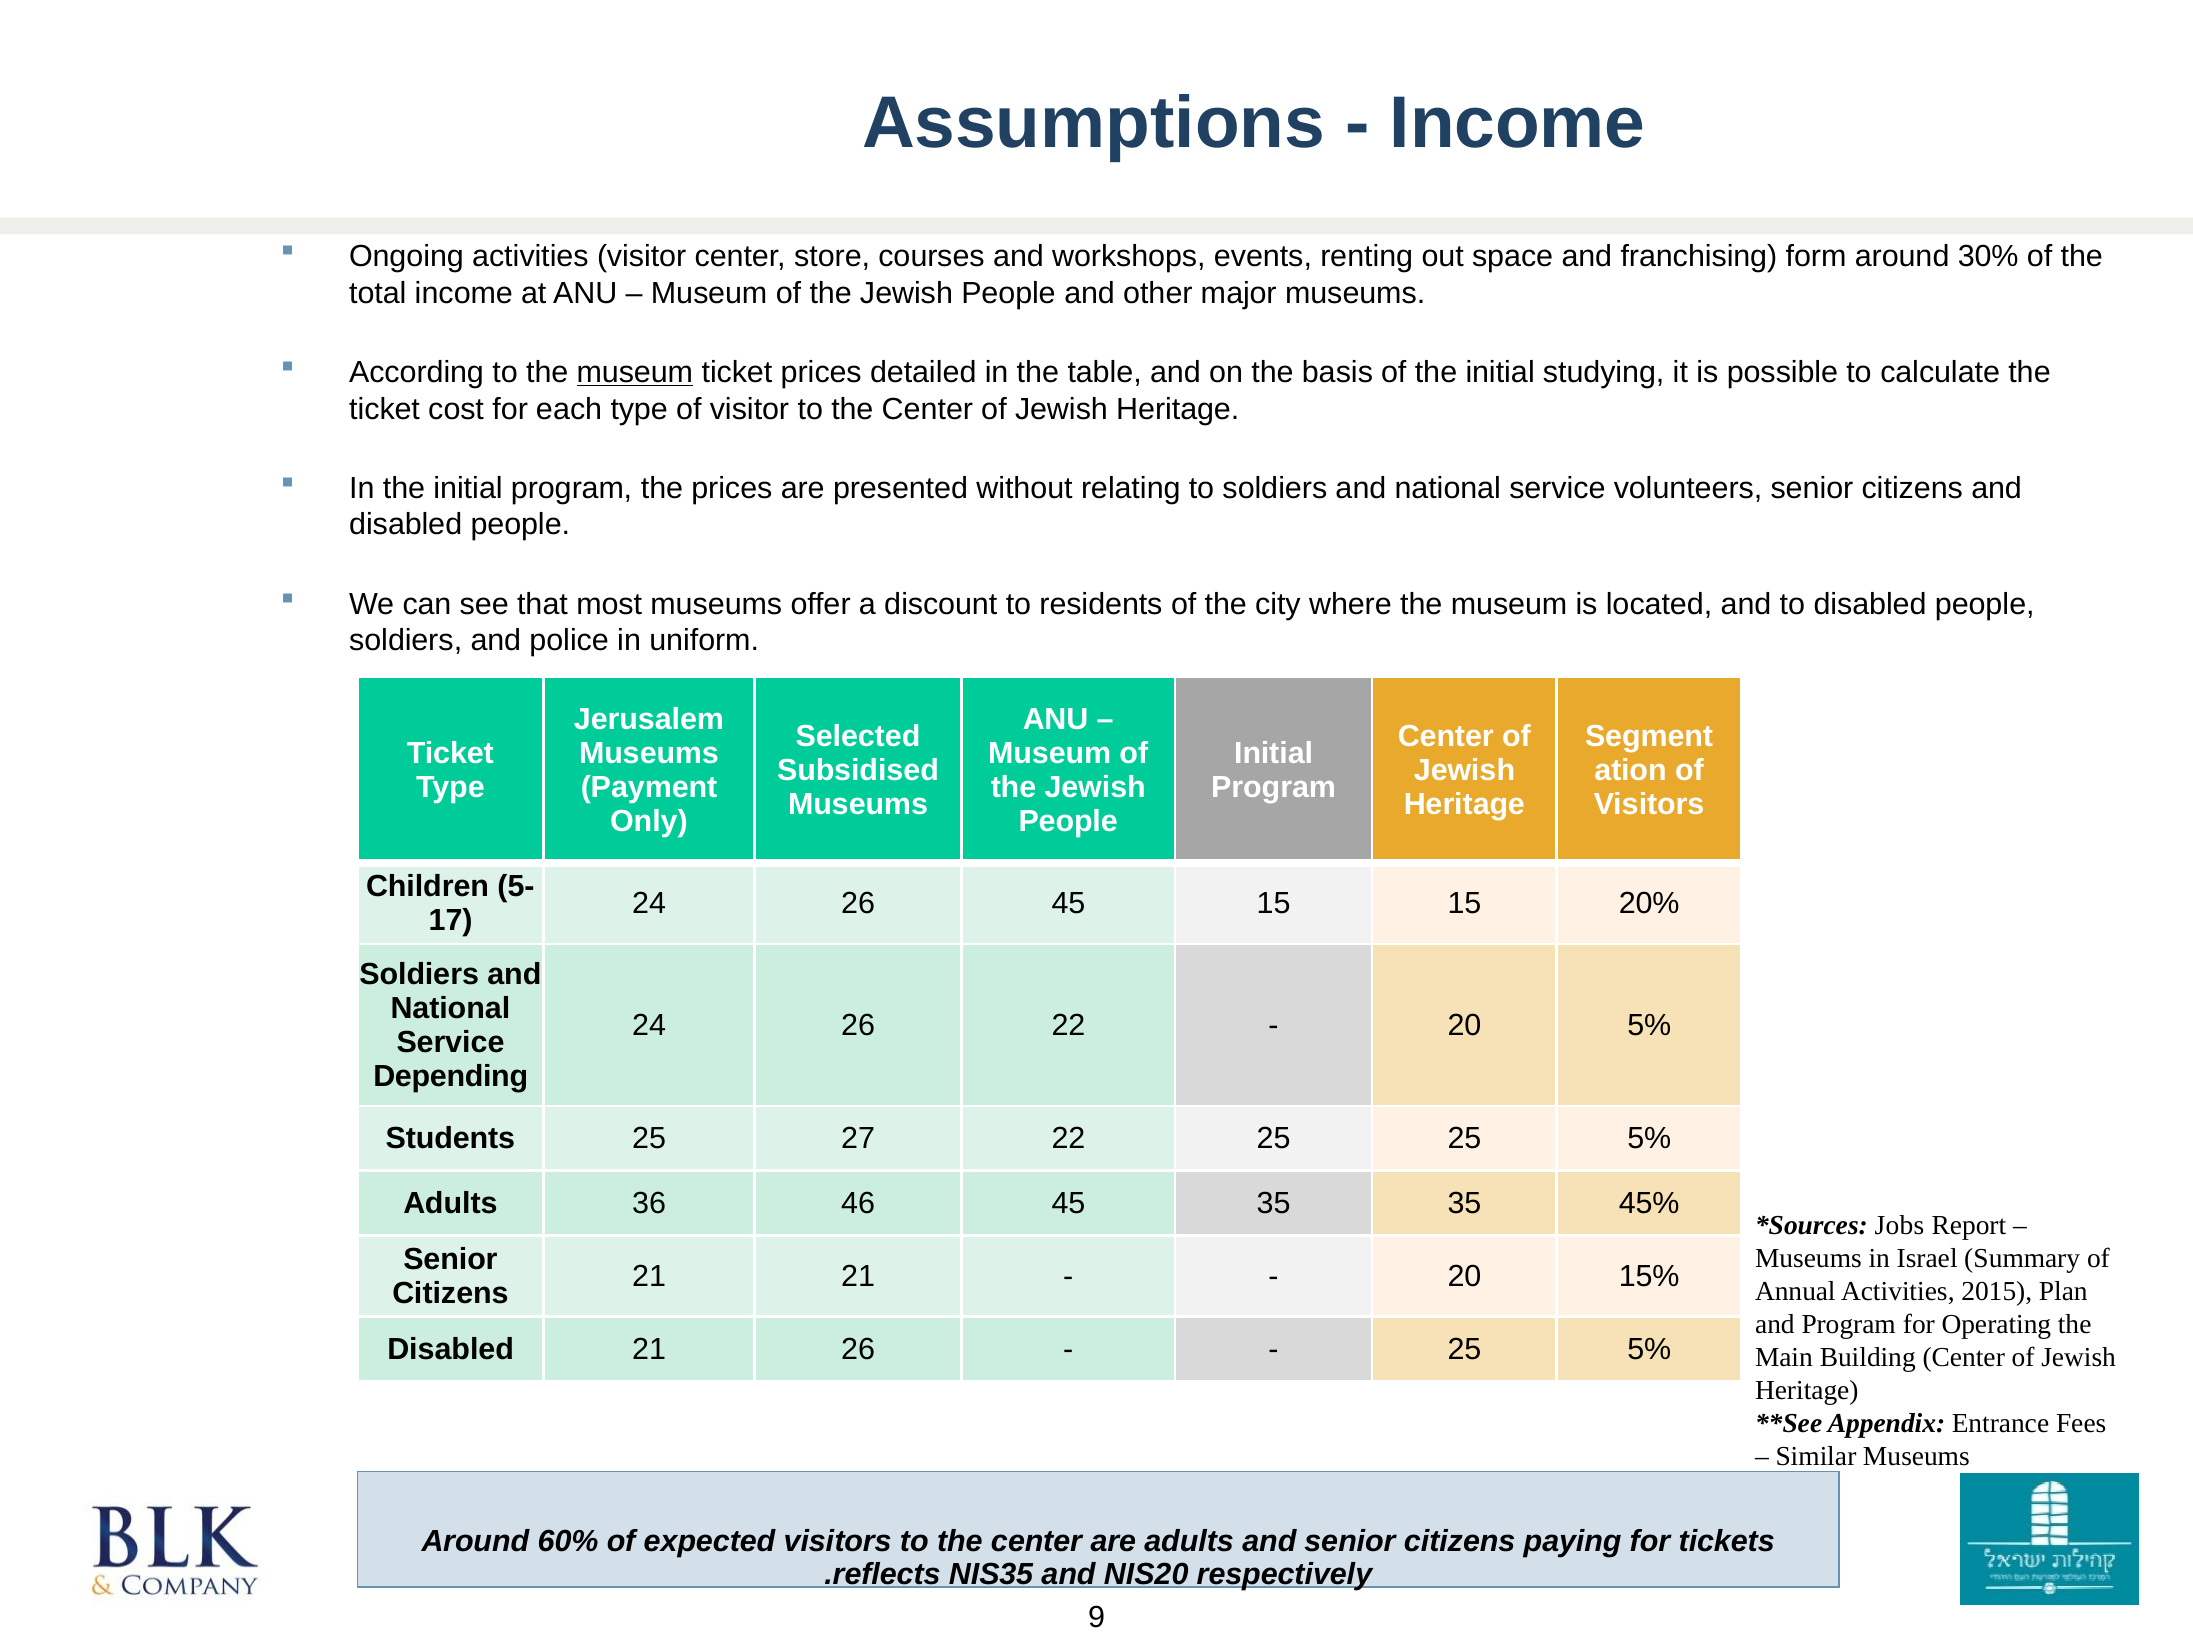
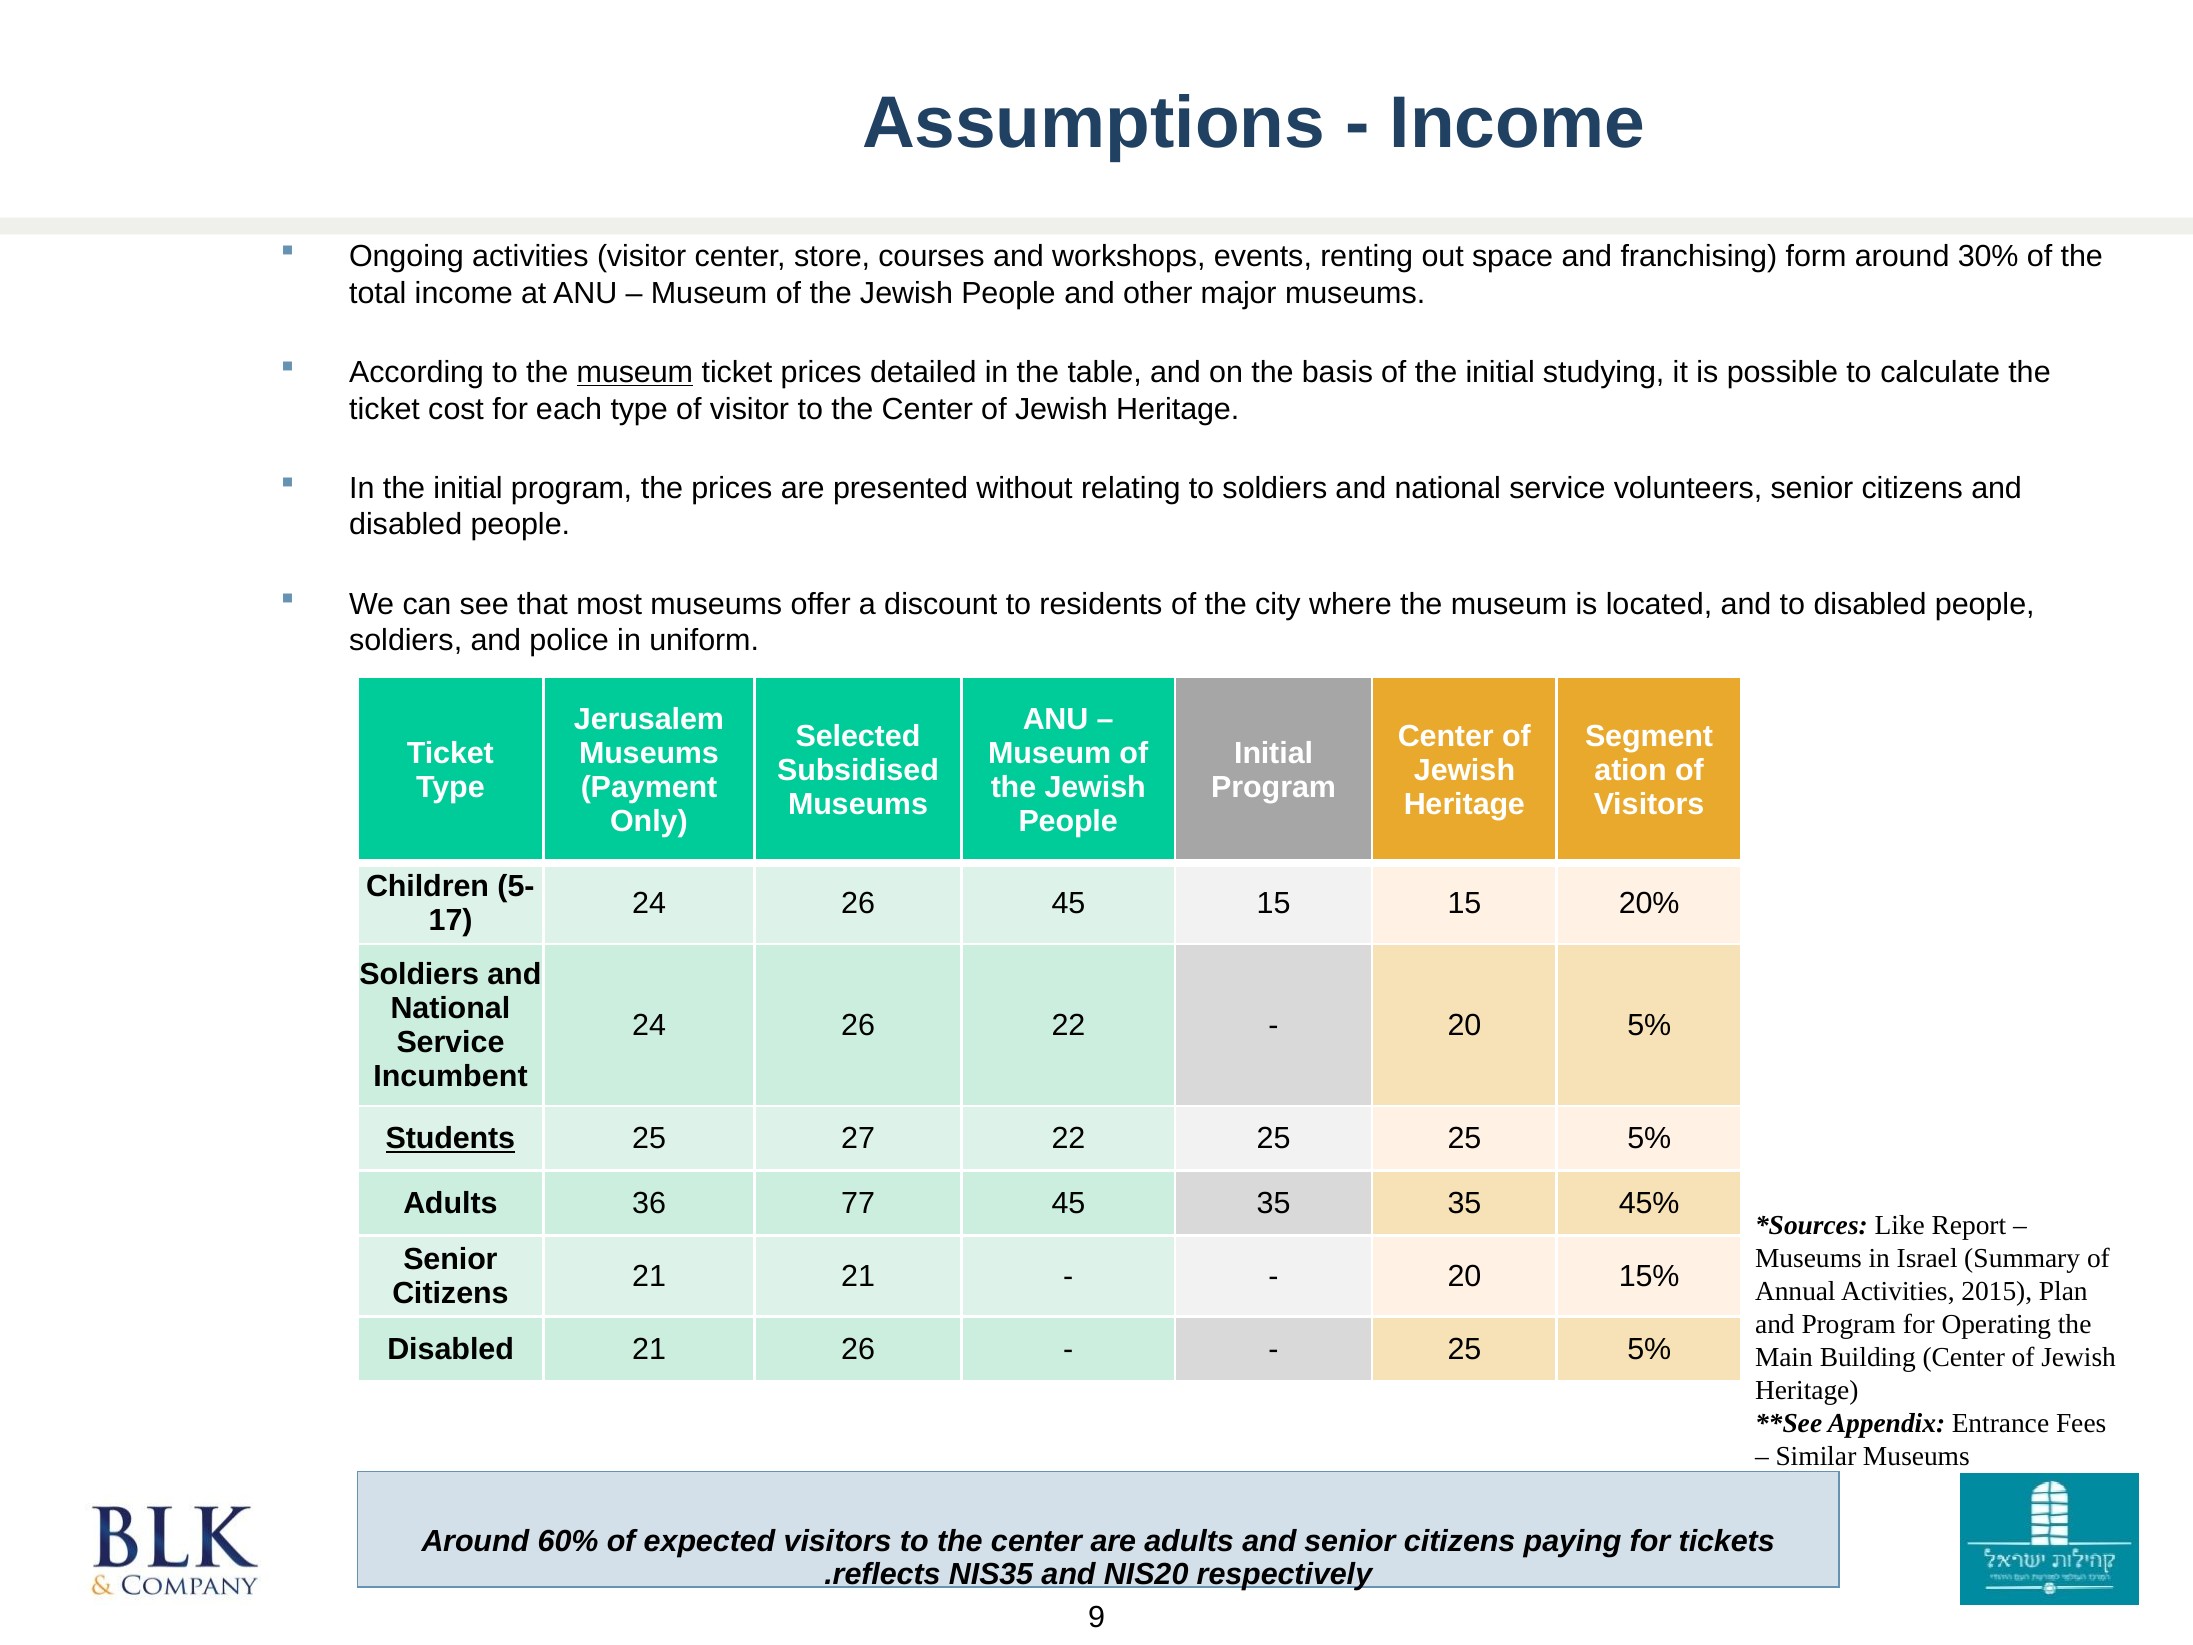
Depending: Depending -> Incumbent
Students underline: none -> present
46: 46 -> 77
Jobs: Jobs -> Like
